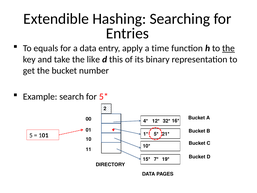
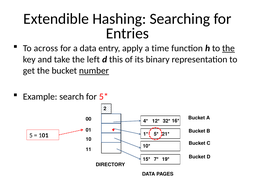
equals: equals -> across
like: like -> left
number underline: none -> present
